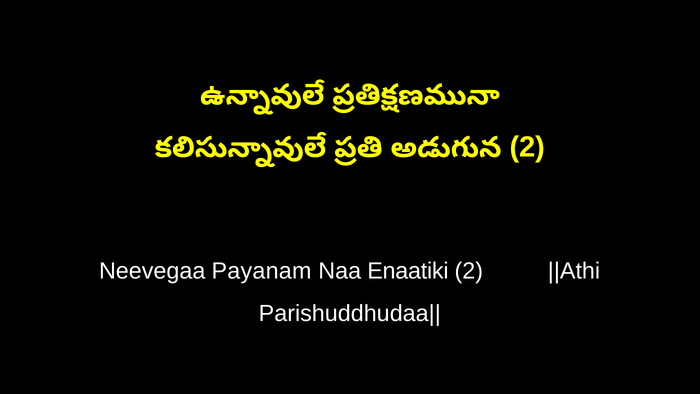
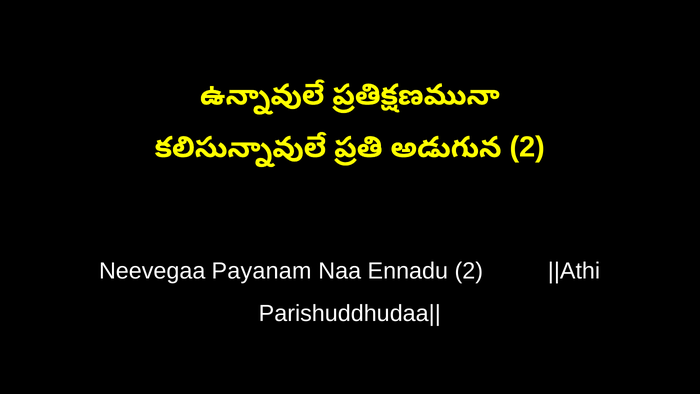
Enaatiki: Enaatiki -> Ennadu
